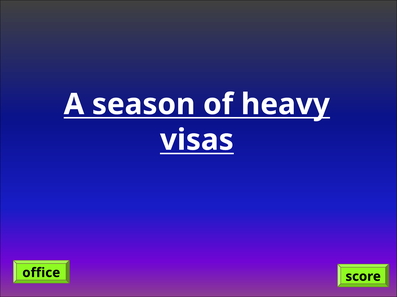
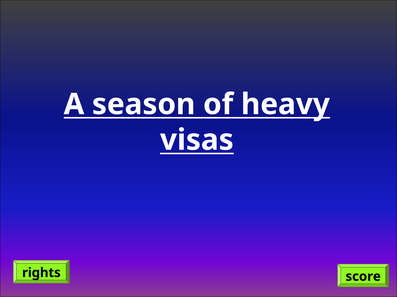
office: office -> rights
